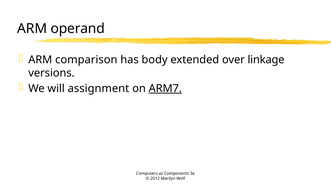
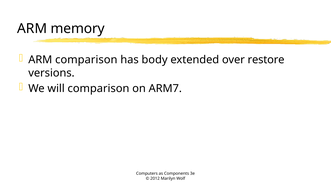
operand: operand -> memory
linkage: linkage -> restore
will assignment: assignment -> comparison
ARM7 underline: present -> none
